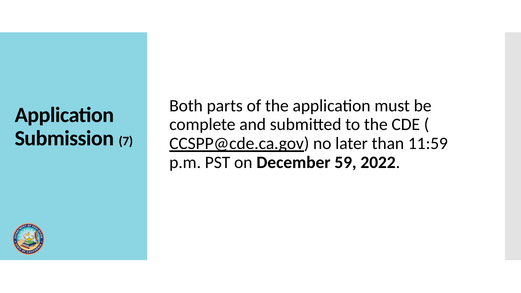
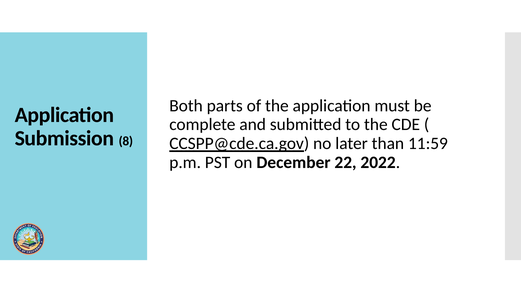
7: 7 -> 8
59: 59 -> 22
